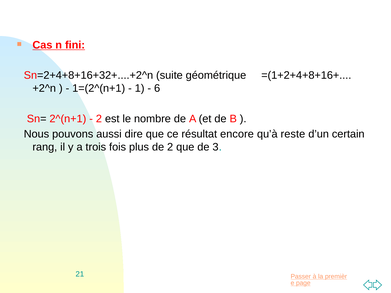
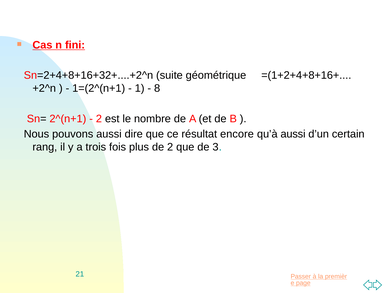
6: 6 -> 8
qu’à reste: reste -> aussi
